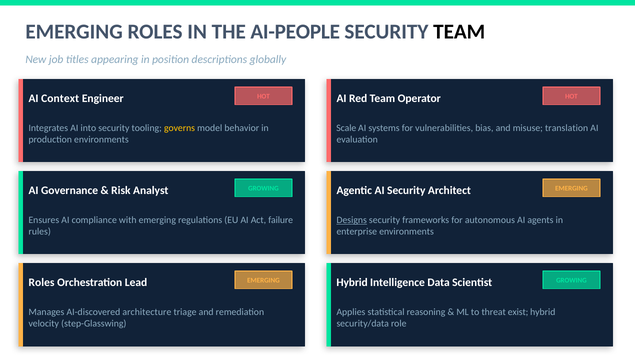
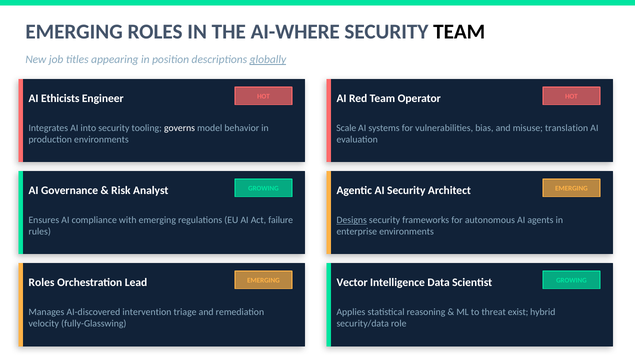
AI-PEOPLE: AI-PEOPLE -> AI-WHERE
globally underline: none -> present
Context: Context -> Ethicists
governs colour: yellow -> white
Hybrid at (352, 283): Hybrid -> Vector
architecture: architecture -> intervention
step-Glasswing: step-Glasswing -> fully-Glasswing
